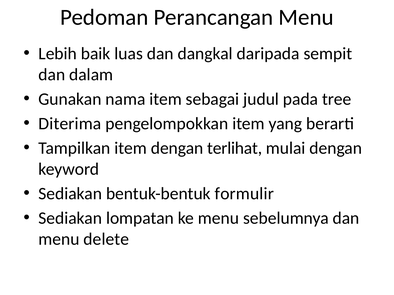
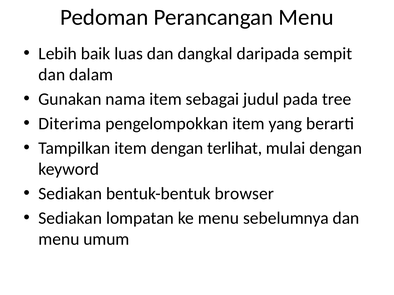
formulir: formulir -> browser
delete: delete -> umum
